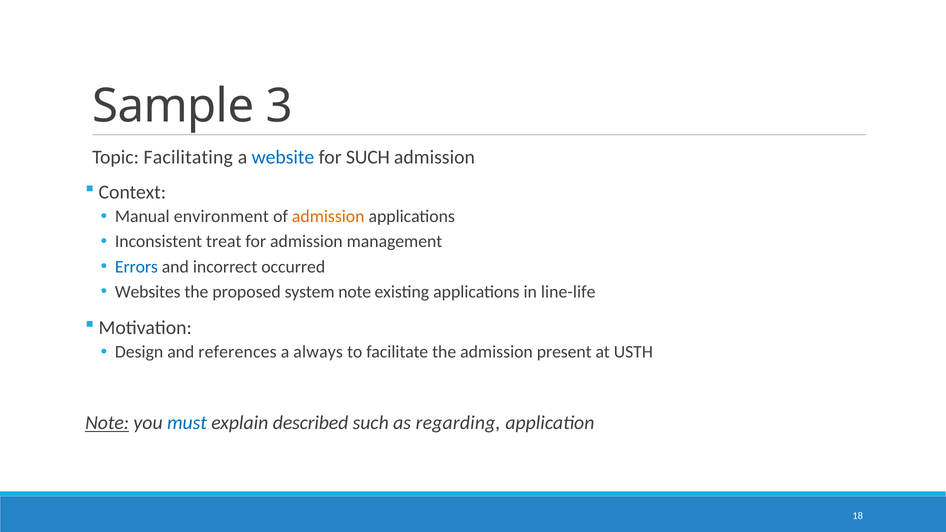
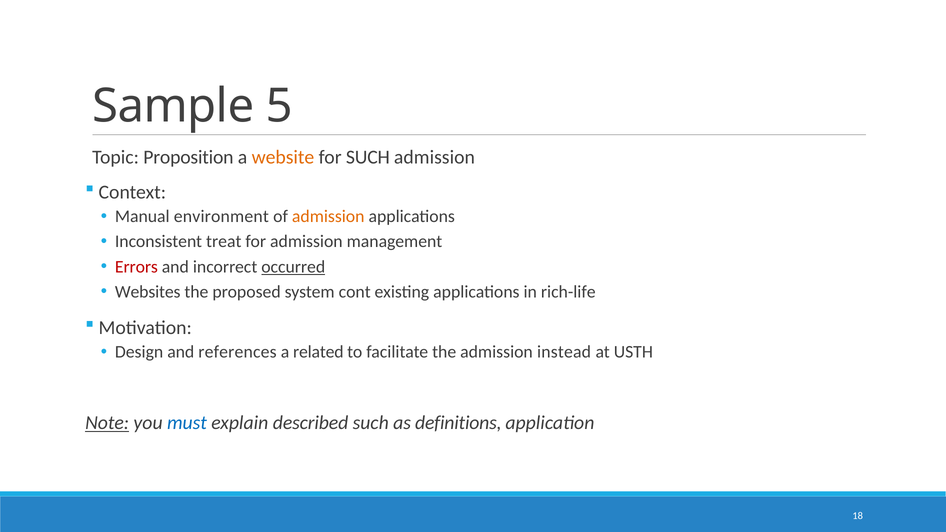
3: 3 -> 5
Facilitating: Facilitating -> Proposition
website colour: blue -> orange
Errors colour: blue -> red
occurred underline: none -> present
system note: note -> cont
line-life: line-life -> rich-life
always: always -> related
present: present -> instead
regarding: regarding -> definitions
